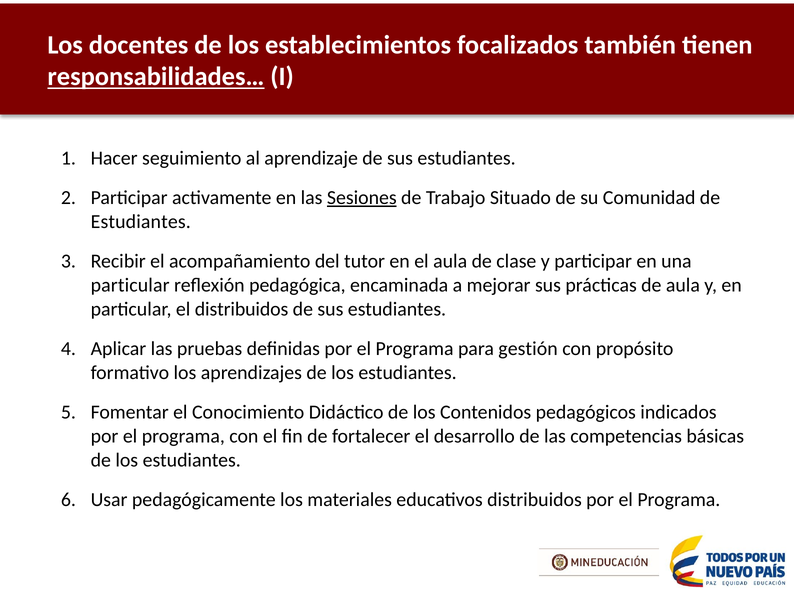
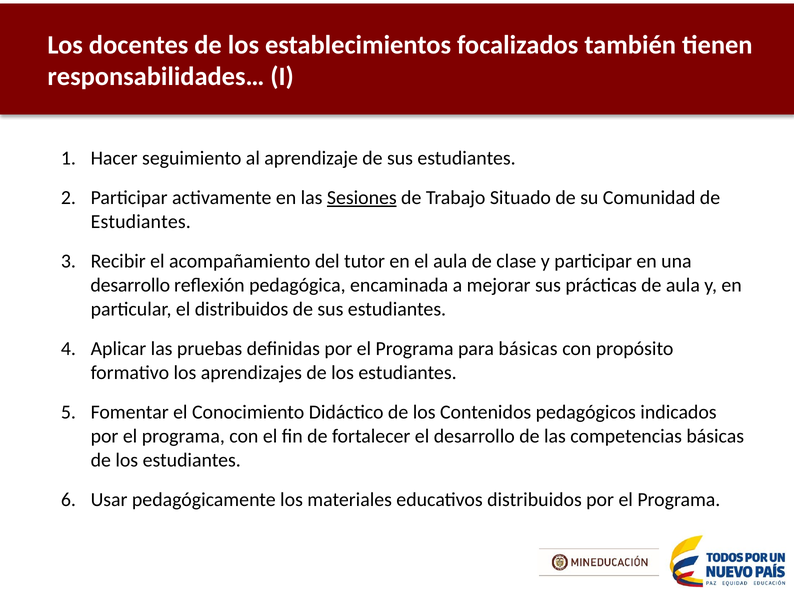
responsabilidades… underline: present -> none
particular at (130, 285): particular -> desarrollo
para gestión: gestión -> básicas
